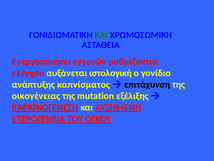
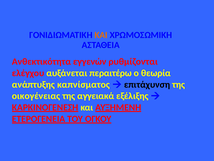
ΚΑΙ at (101, 35) colour: green -> orange
Ενεργοποιήσει: Ενεργοποιήσει -> Ανθεκτικότητα
ιστολογική: ιστολογική -> περαιτέρω
γονίδιο: γονίδιο -> θεωρία
mutation: mutation -> αγγειακά
